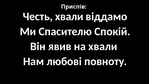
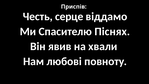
Честь хвали: хвали -> серце
Спокій: Спокій -> Піснях
